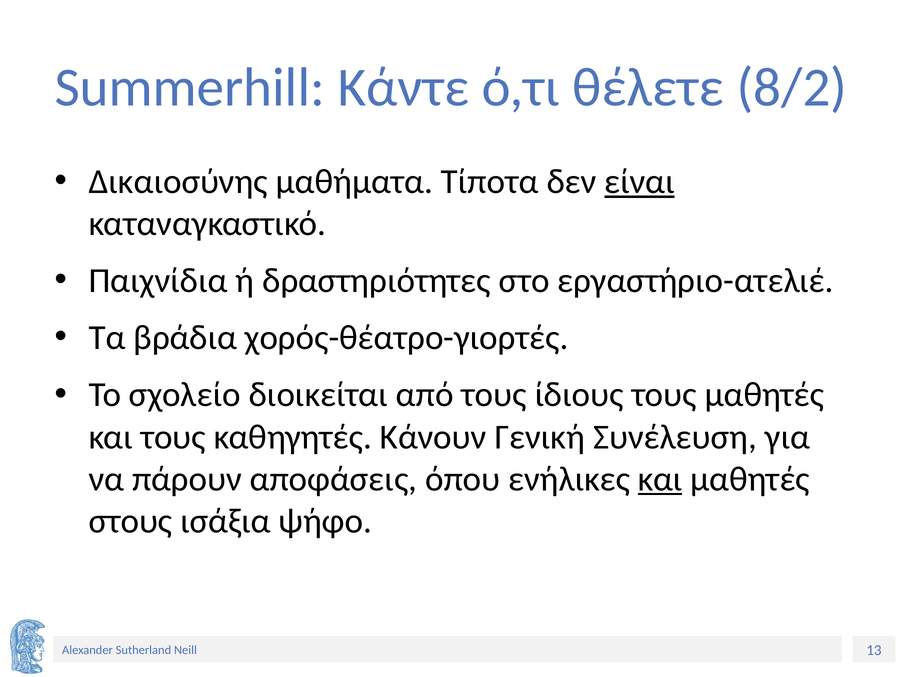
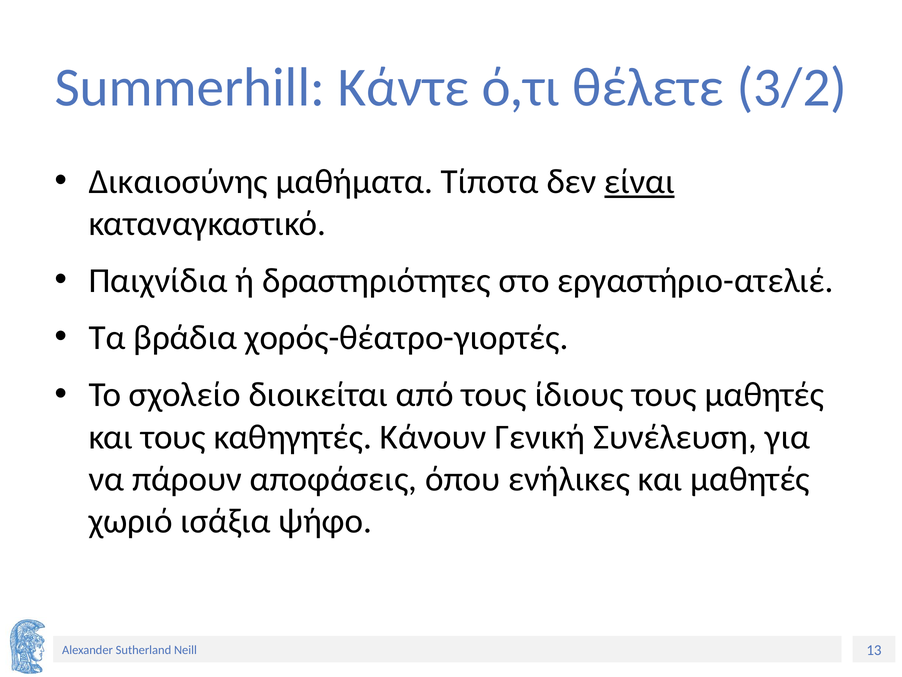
8/2: 8/2 -> 3/2
και at (660, 479) underline: present -> none
στους: στους -> χωριό
